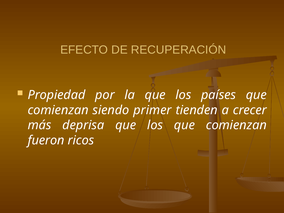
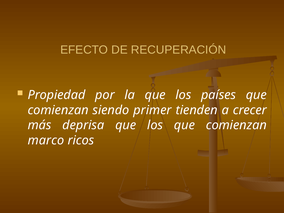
fueron: fueron -> marco
